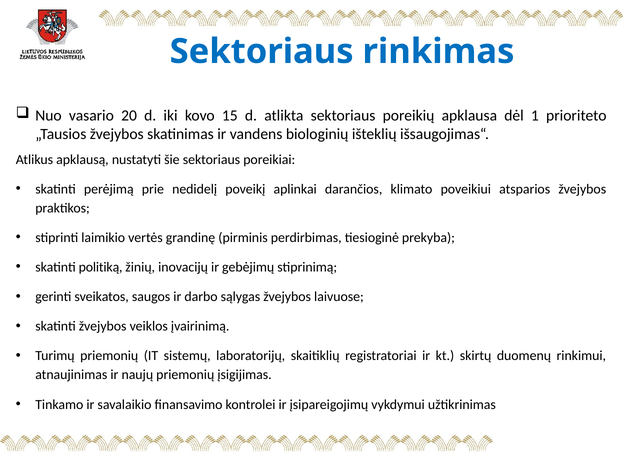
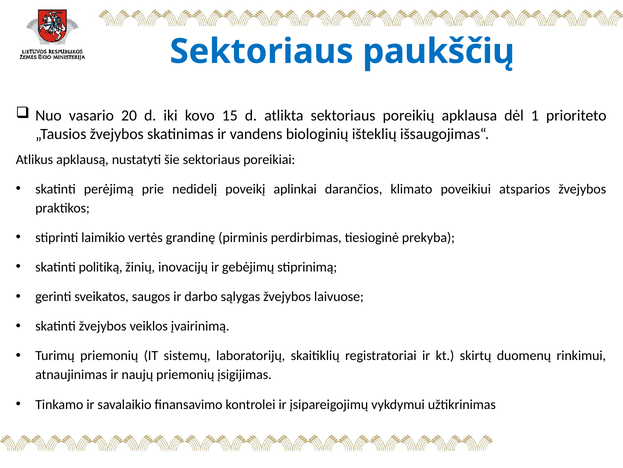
rinkimas: rinkimas -> paukščių
